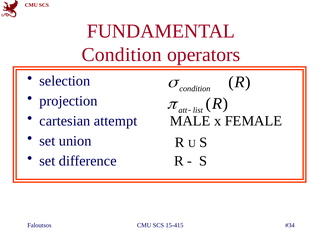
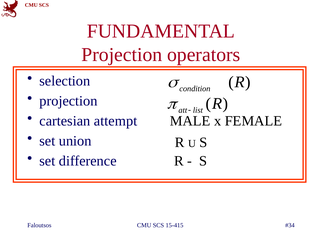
Condition at (122, 55): Condition -> Projection
